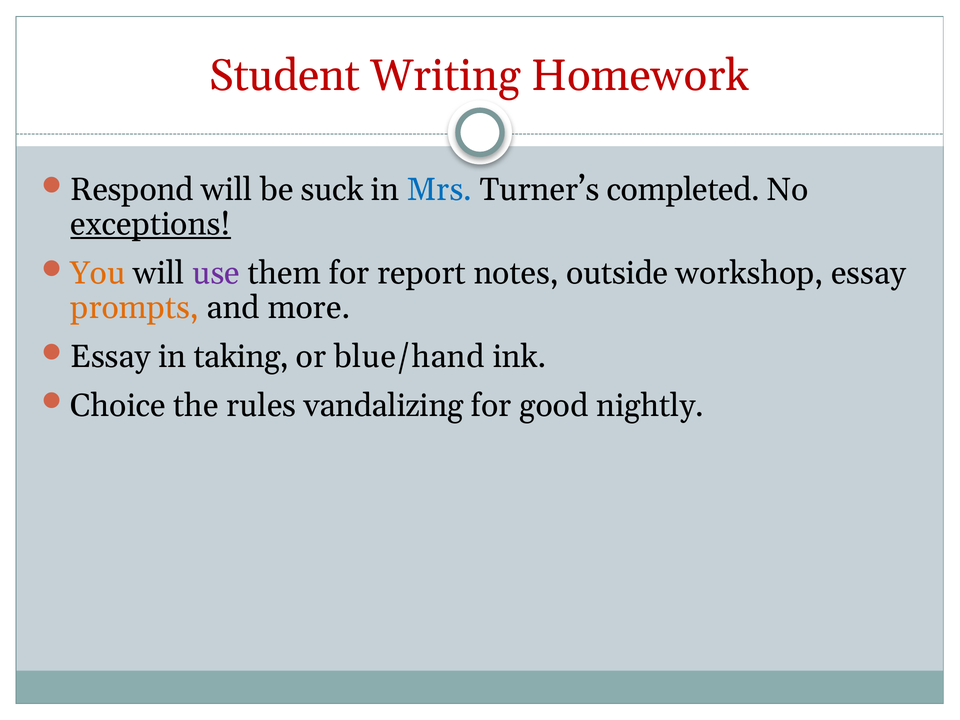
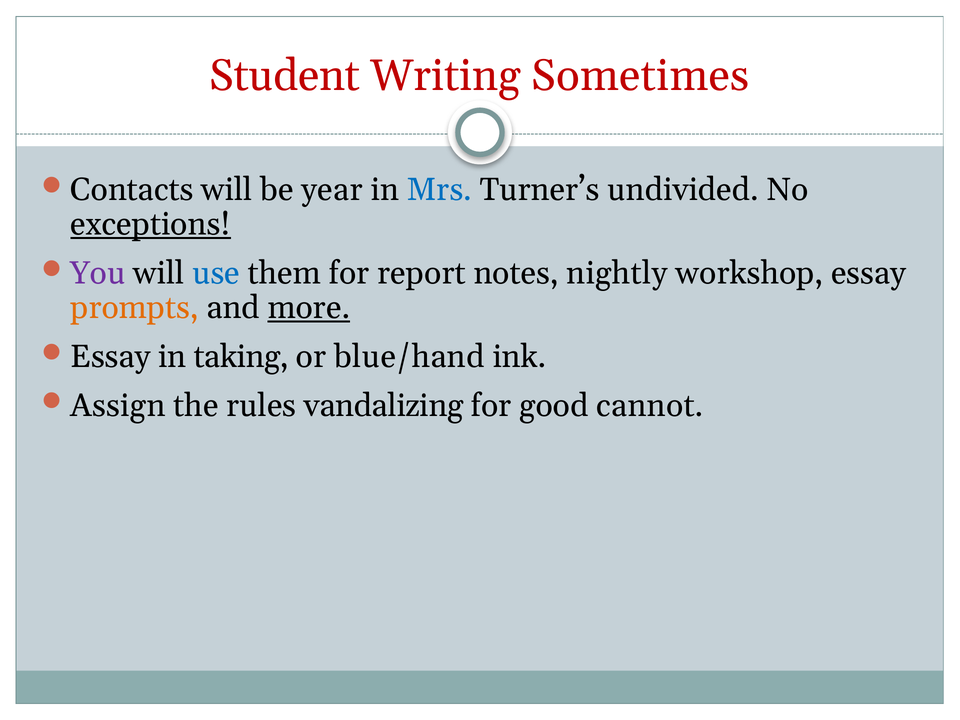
Homework: Homework -> Sometimes
Respond: Respond -> Contacts
suck: suck -> year
completed: completed -> undivided
You colour: orange -> purple
use colour: purple -> blue
outside: outside -> nightly
more underline: none -> present
Choice: Choice -> Assign
nightly: nightly -> cannot
